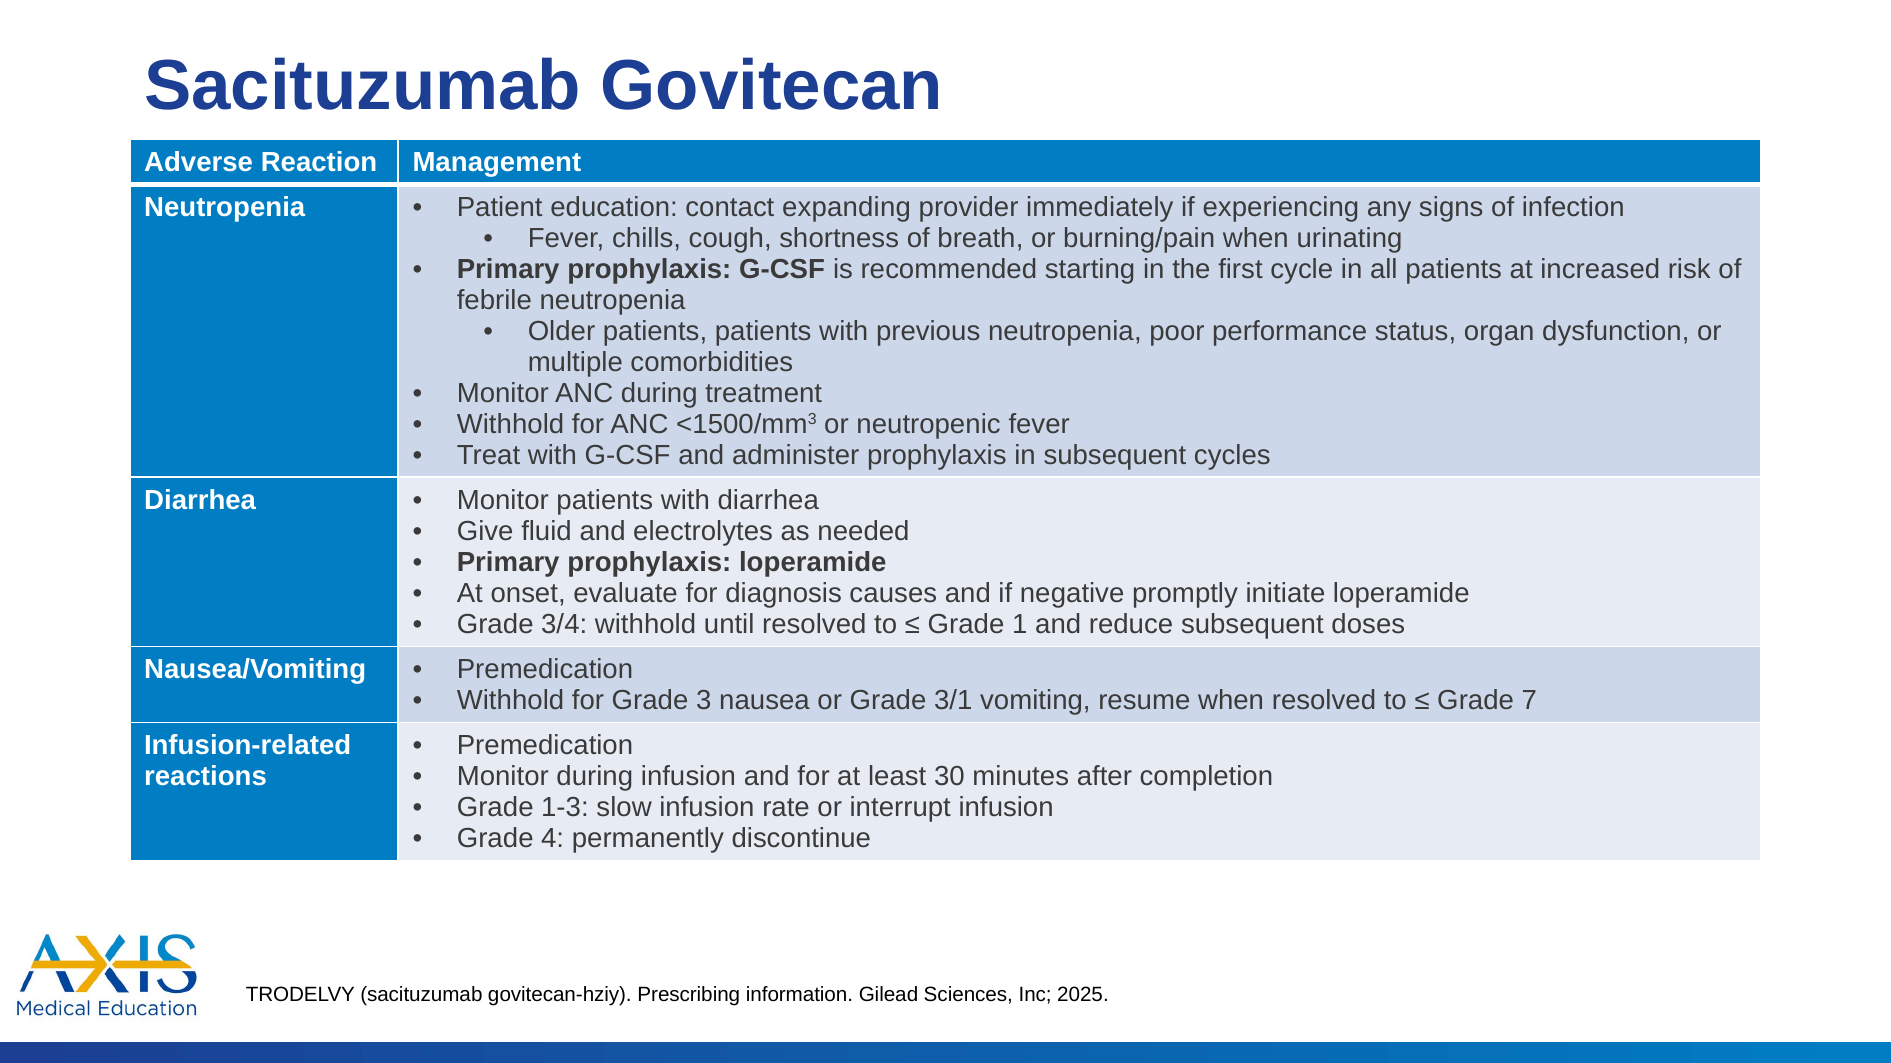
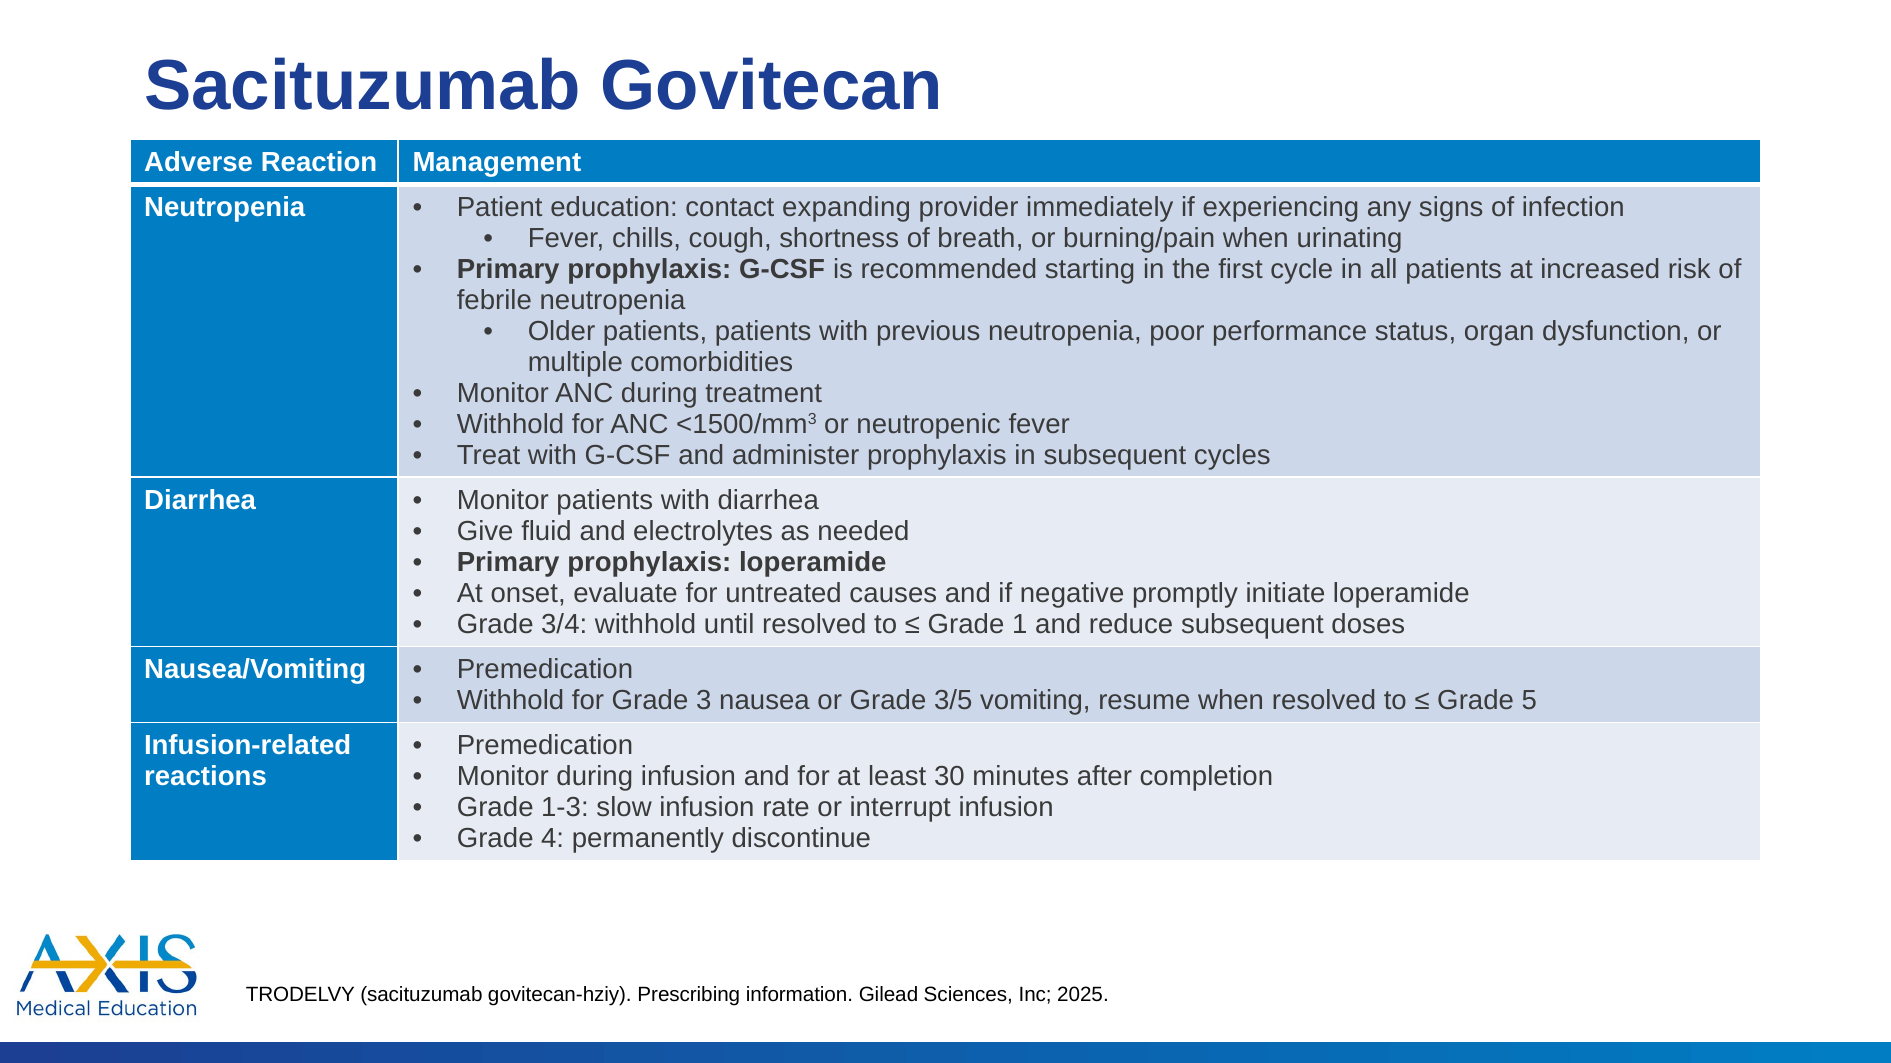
diagnosis: diagnosis -> untreated
3/1: 3/1 -> 3/5
7: 7 -> 5
